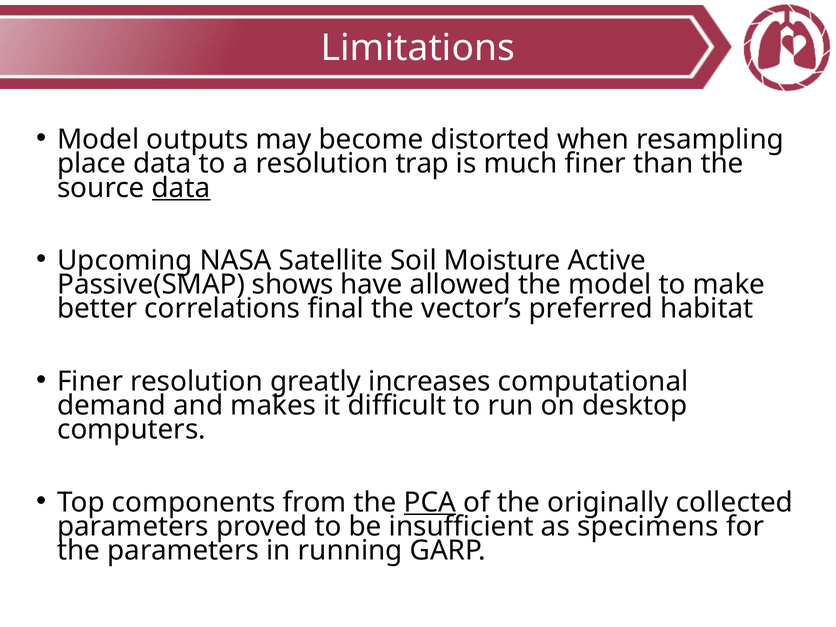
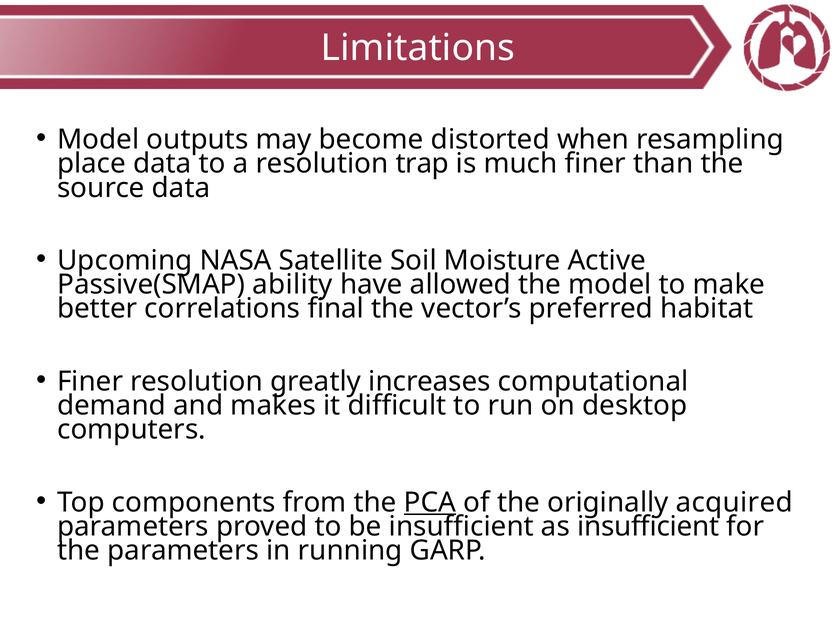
data at (181, 188) underline: present -> none
shows: shows -> ability
collected: collected -> acquired
as specimens: specimens -> insufficient
